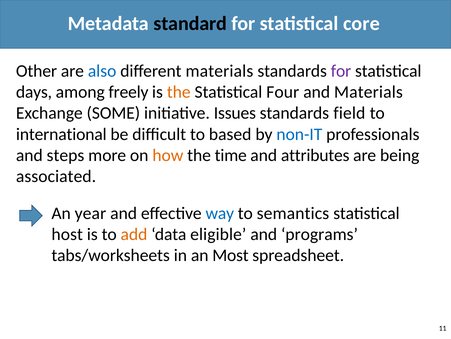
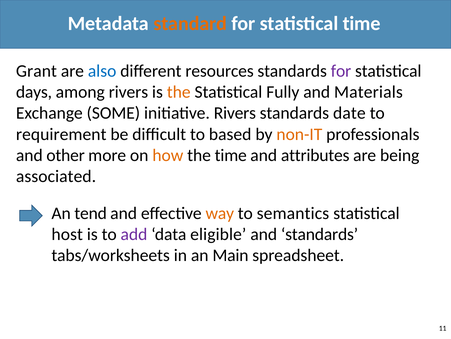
standard colour: black -> orange
statistical core: core -> time
Other: Other -> Grant
different materials: materials -> resources
among freely: freely -> rivers
Four: Four -> Fully
initiative Issues: Issues -> Rivers
field: field -> date
international: international -> requirement
non-IT colour: blue -> orange
steps: steps -> other
year: year -> tend
way colour: blue -> orange
add colour: orange -> purple
and programs: programs -> standards
Most: Most -> Main
